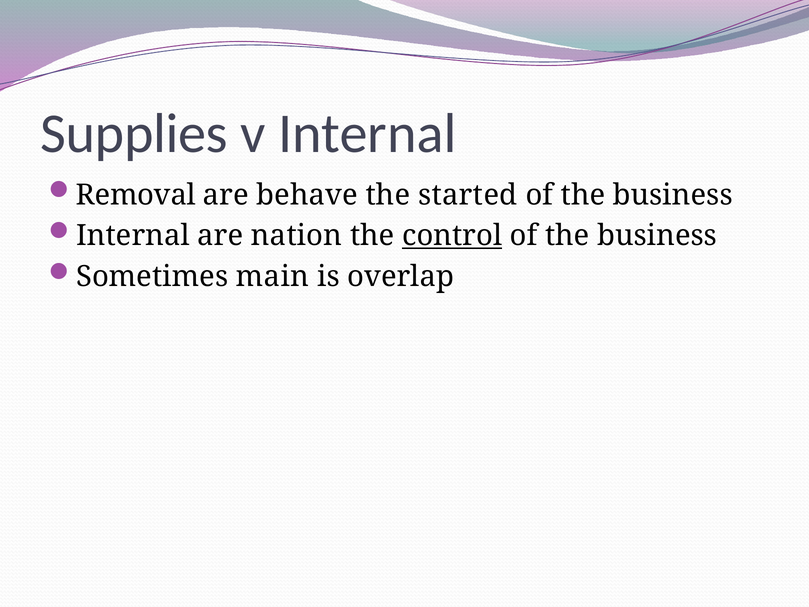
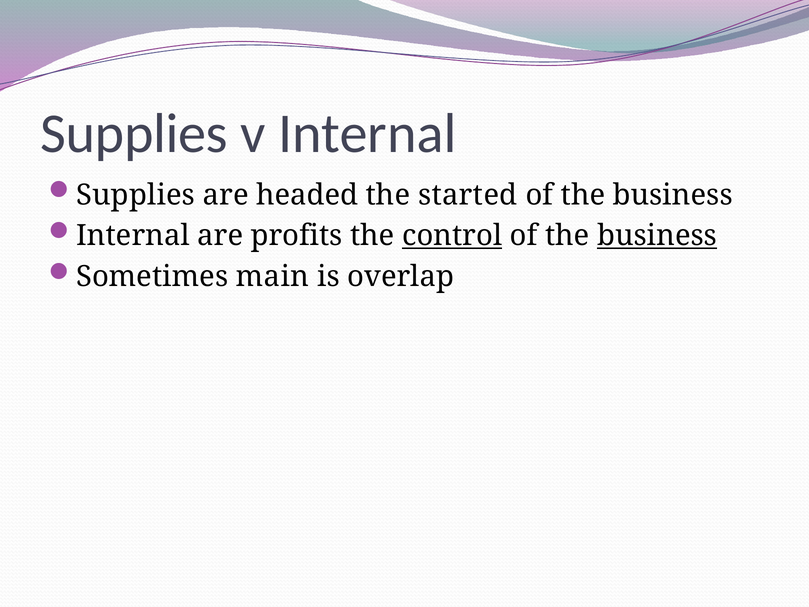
Removal at (136, 195): Removal -> Supplies
behave: behave -> headed
nation: nation -> profits
business at (657, 236) underline: none -> present
